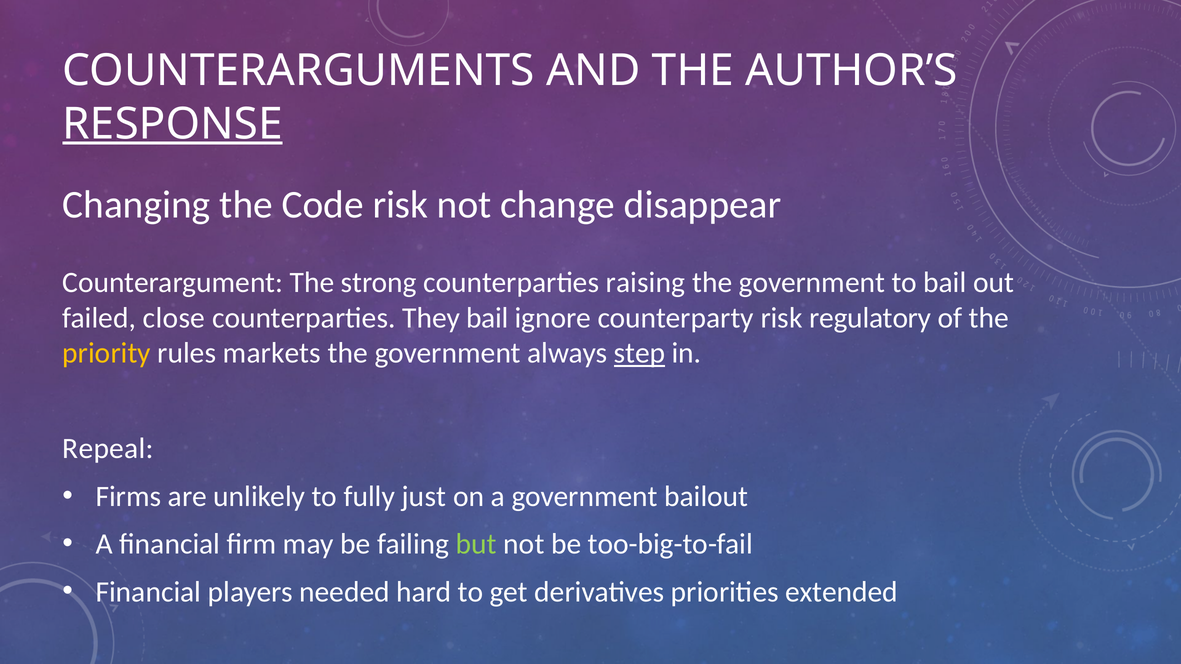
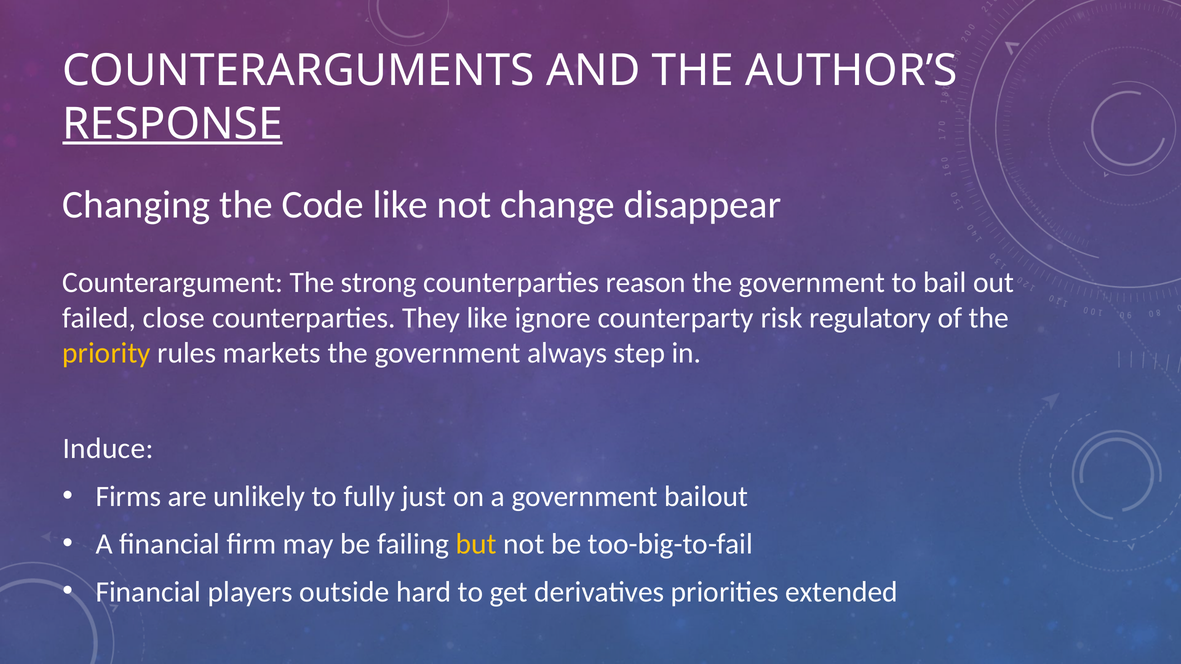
Code risk: risk -> like
raising: raising -> reason
They bail: bail -> like
step underline: present -> none
Repeal: Repeal -> Induce
but colour: light green -> yellow
needed: needed -> outside
